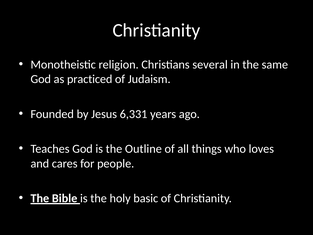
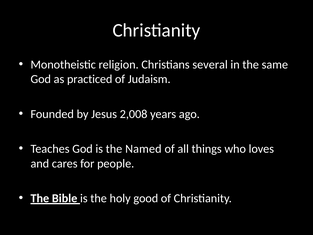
6,331: 6,331 -> 2,008
Outline: Outline -> Named
basic: basic -> good
